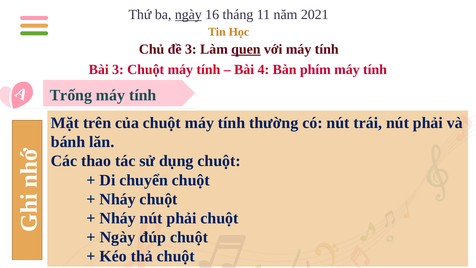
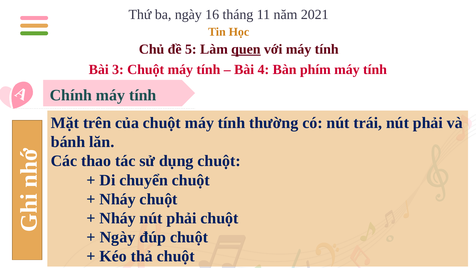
ngày at (188, 15) underline: present -> none
đề 3: 3 -> 5
Trống: Trống -> Chính
